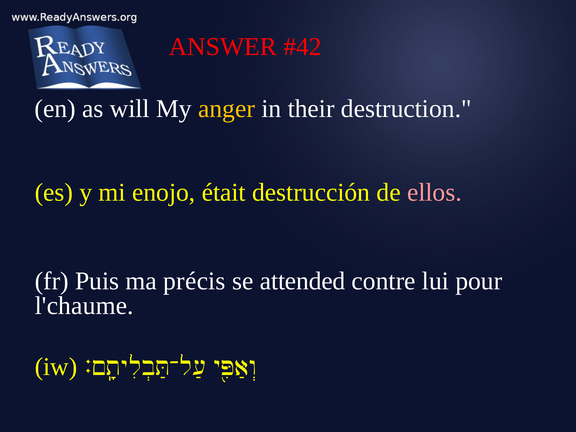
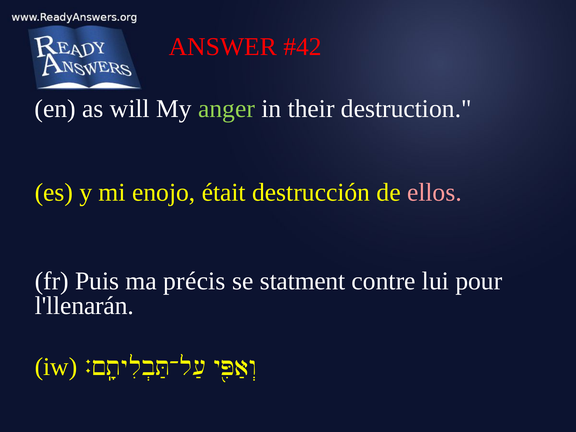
anger colour: yellow -> light green
attended: attended -> statment
l'chaume: l'chaume -> l'llenarán
